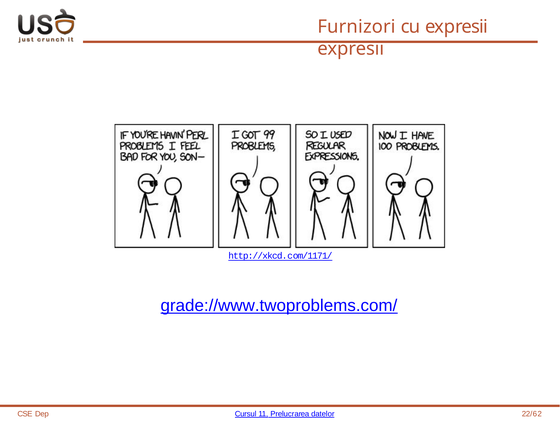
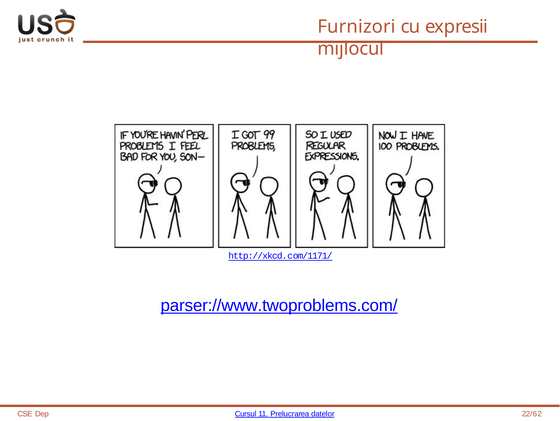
expresii at (351, 49): expresii -> mijlocul
grade://www.twoproblems.com/: grade://www.twoproblems.com/ -> parser://www.twoproblems.com/
